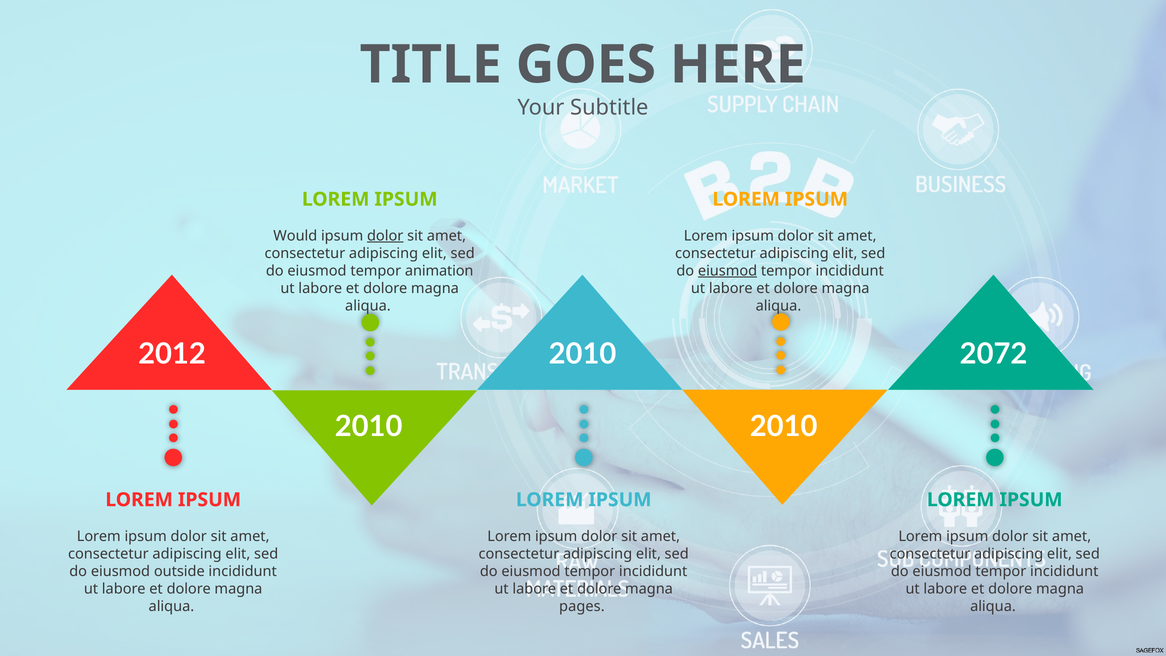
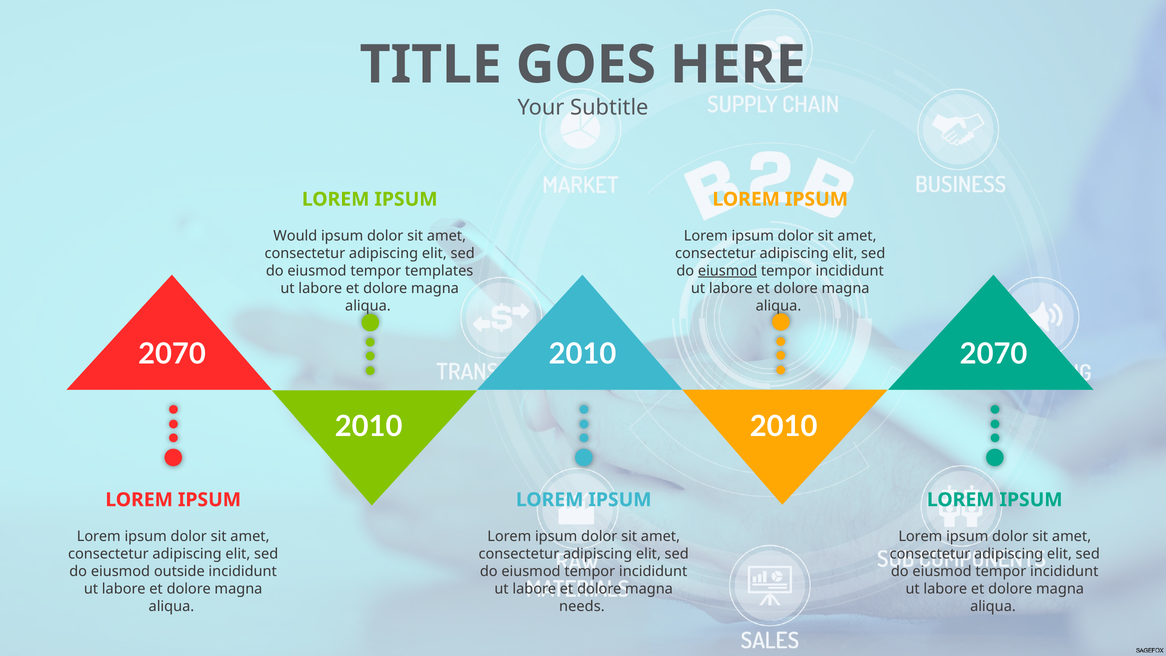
dolor at (385, 236) underline: present -> none
animation: animation -> templates
2012 at (172, 354): 2012 -> 2070
2010 2072: 2072 -> 2070
pages: pages -> needs
